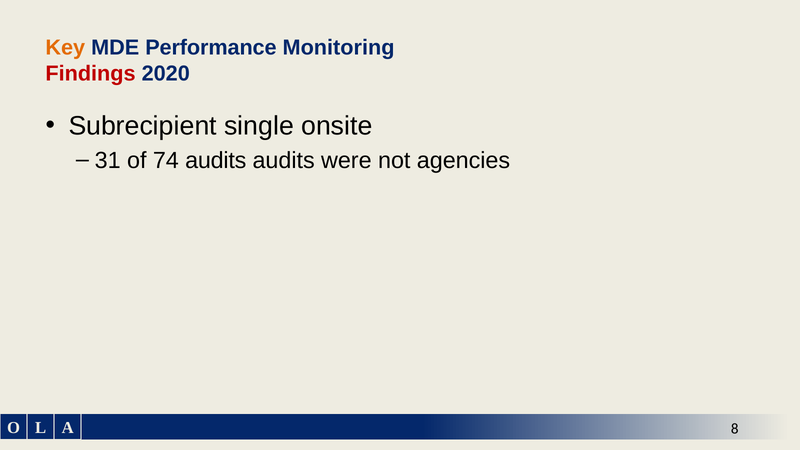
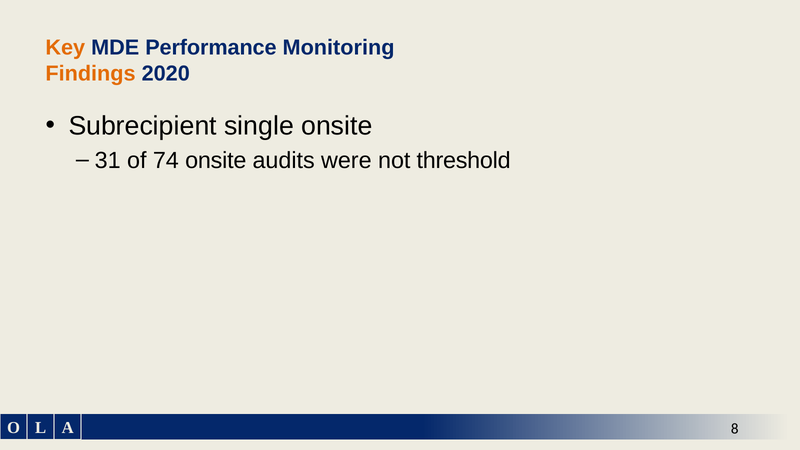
Findings colour: red -> orange
74 audits: audits -> onsite
agencies: agencies -> threshold
